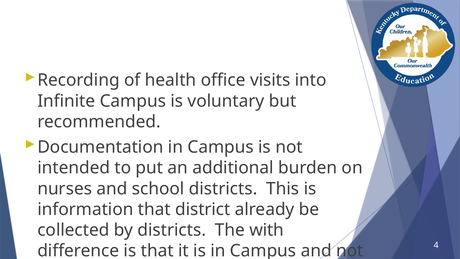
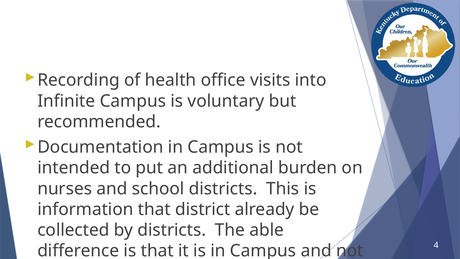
with: with -> able
